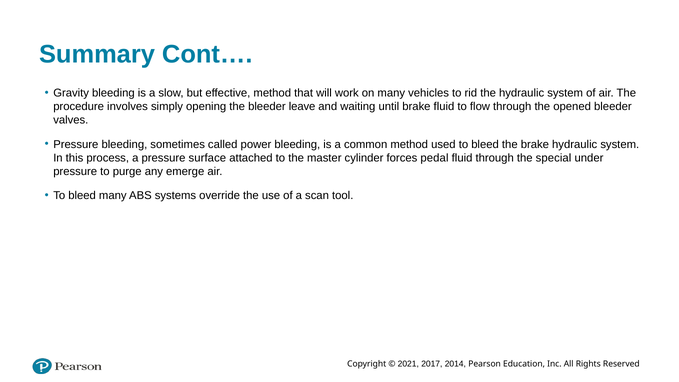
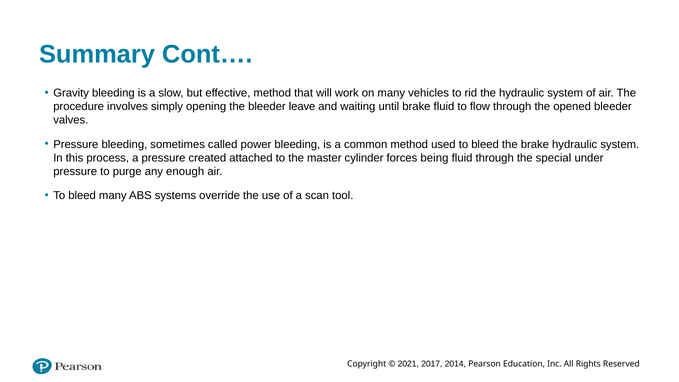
surface: surface -> created
pedal: pedal -> being
emerge: emerge -> enough
